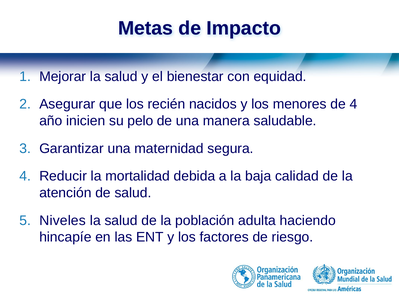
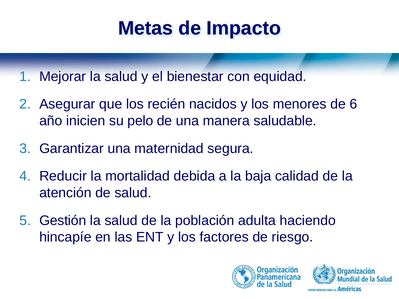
de 4: 4 -> 6
Niveles: Niveles -> Gestión
